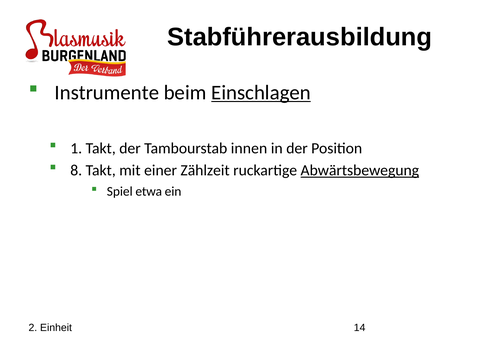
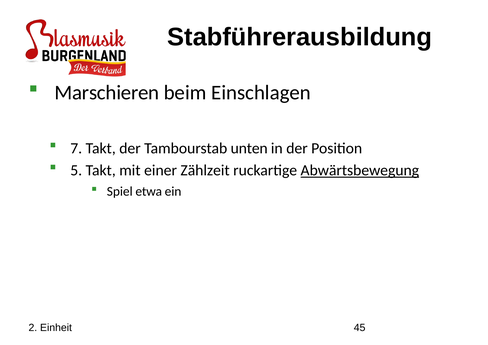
Instrumente: Instrumente -> Marschieren
Einschlagen underline: present -> none
1: 1 -> 7
innen: innen -> unten
8: 8 -> 5
14: 14 -> 45
